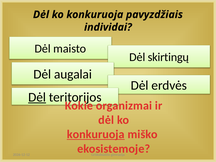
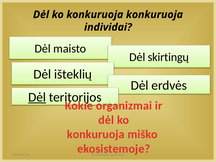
konkuruoja pavyzdžiais: pavyzdžiais -> konkuruoja
augalai: augalai -> išteklių
konkuruoja at (96, 134) underline: present -> none
